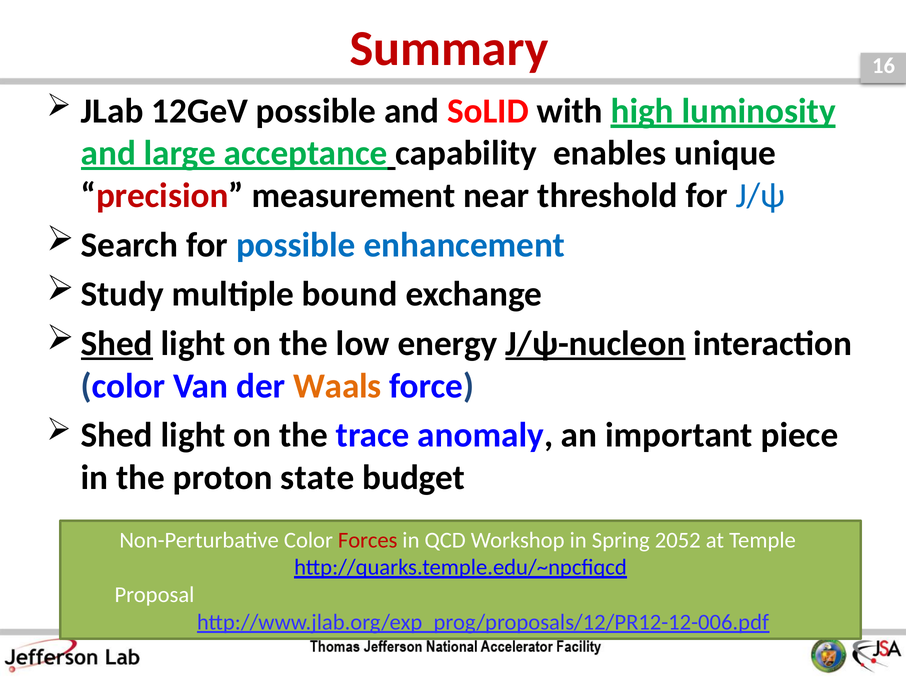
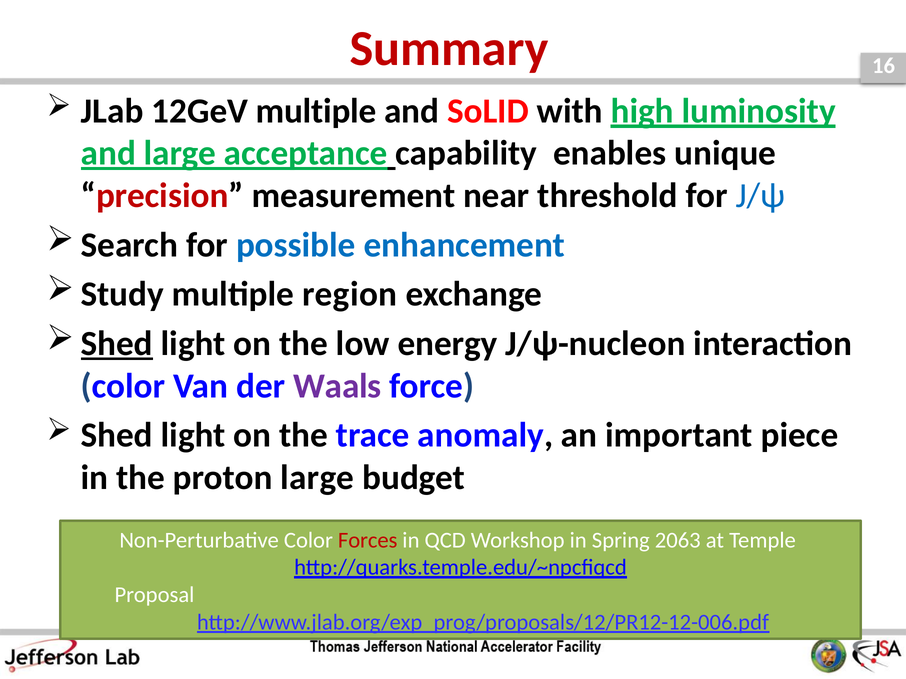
12GeV possible: possible -> multiple
bound: bound -> region
J/ψ-nucleon underline: present -> none
Waals colour: orange -> purple
proton state: state -> large
2052: 2052 -> 2063
